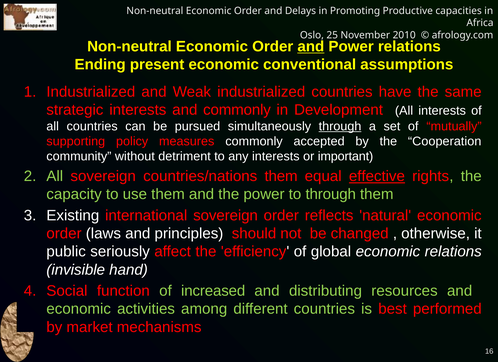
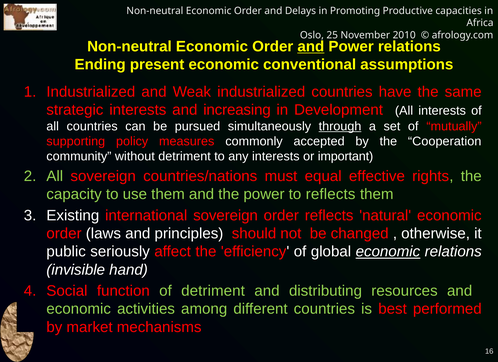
and commonly: commonly -> increasing
countries/nations them: them -> must
effective underline: present -> none
to through: through -> reflects
economic at (388, 252) underline: none -> present
of increased: increased -> detriment
